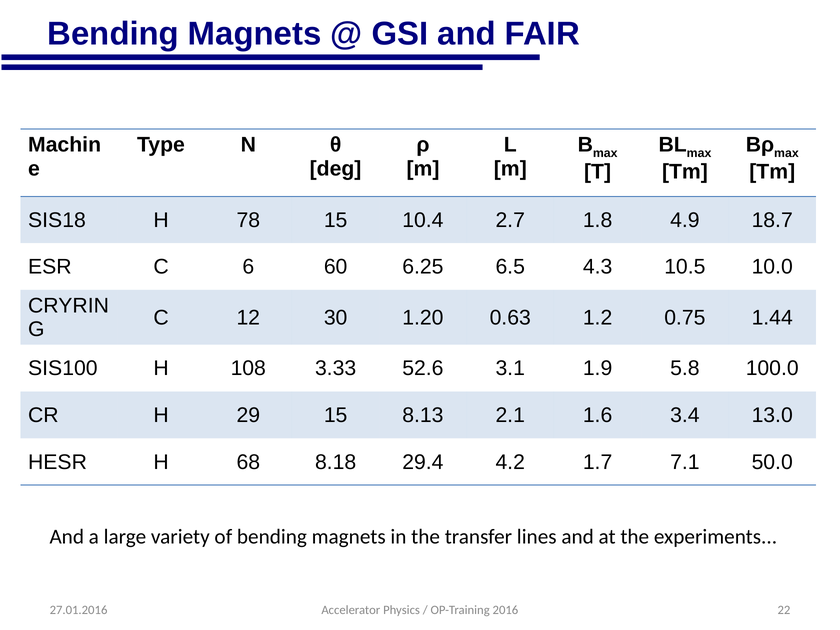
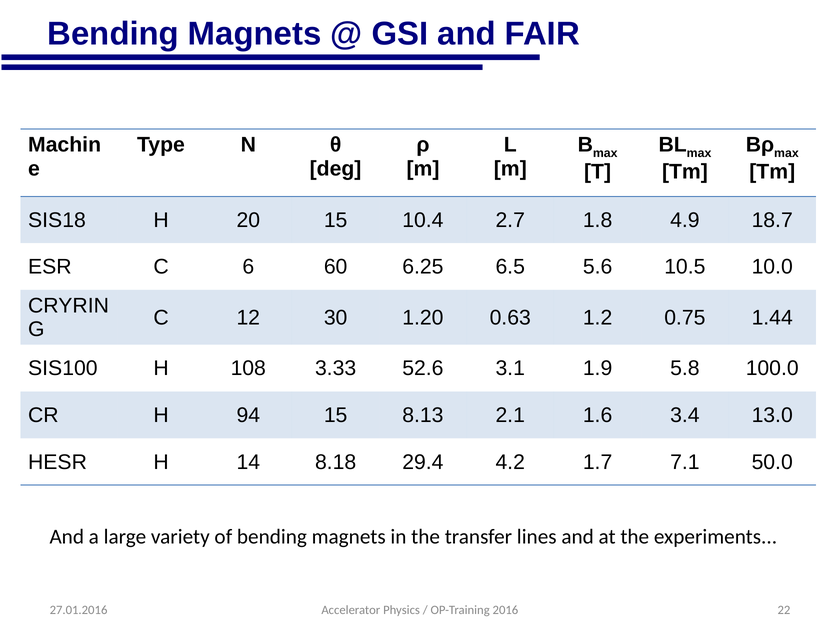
78: 78 -> 20
4.3: 4.3 -> 5.6
29: 29 -> 94
68: 68 -> 14
